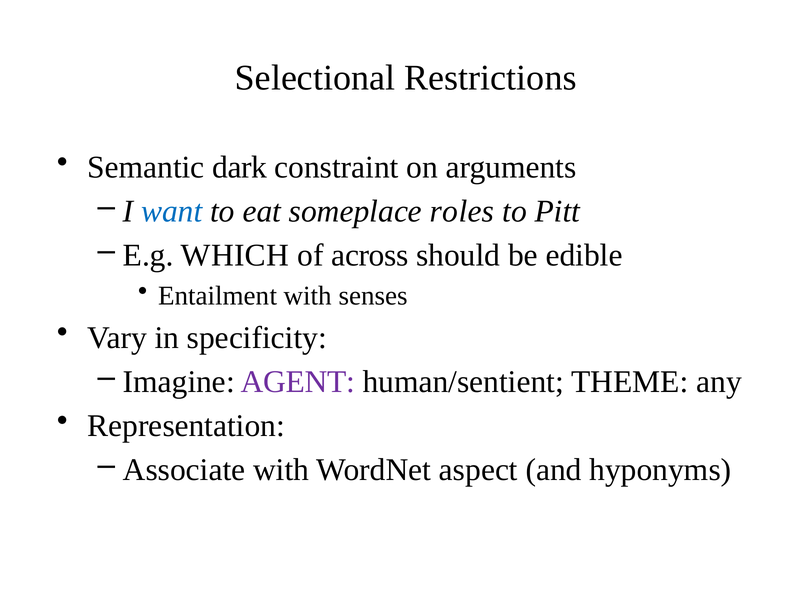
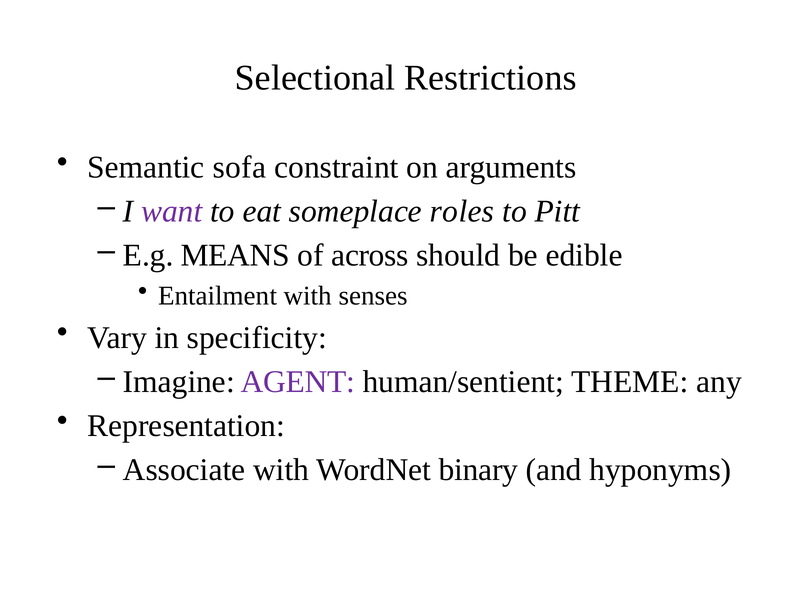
dark: dark -> sofa
want colour: blue -> purple
WHICH: WHICH -> MEANS
aspect: aspect -> binary
